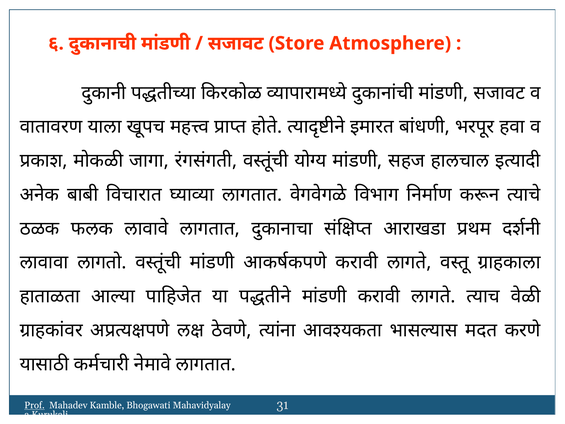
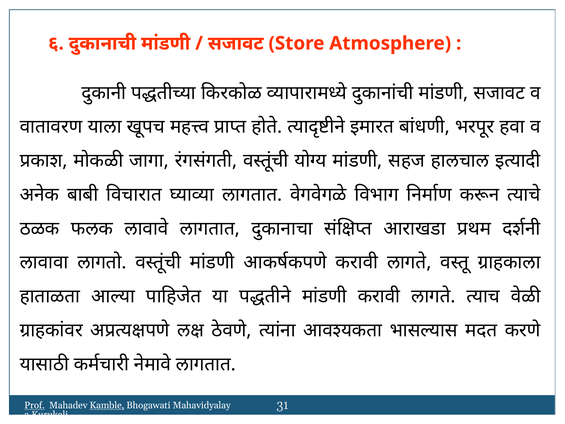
Kamble underline: none -> present
